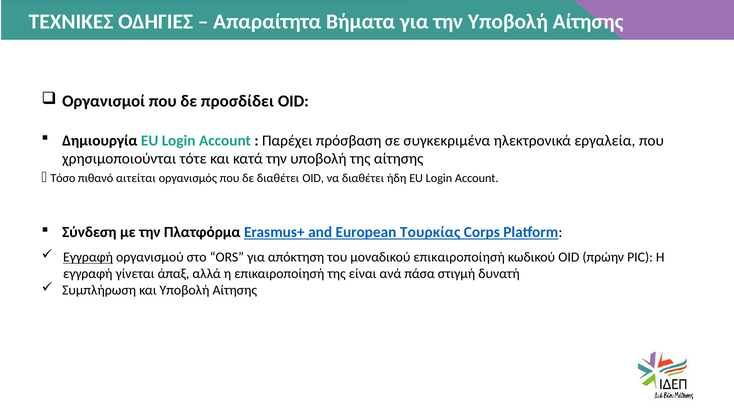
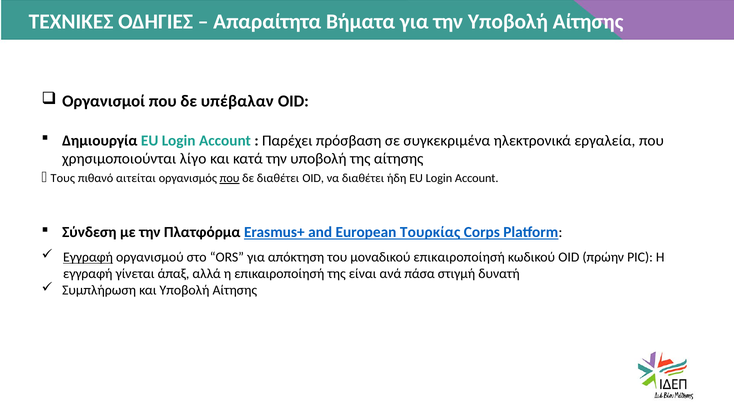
προσδίδει: προσδίδει -> υπέβαλαν
τότε: τότε -> λίγο
Τόσο: Τόσο -> Τους
που at (230, 178) underline: none -> present
